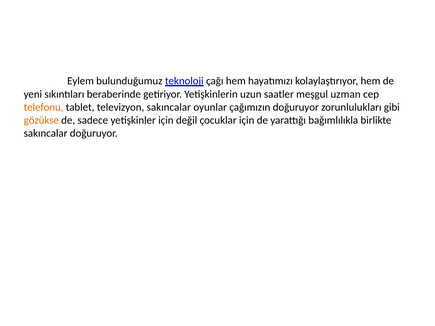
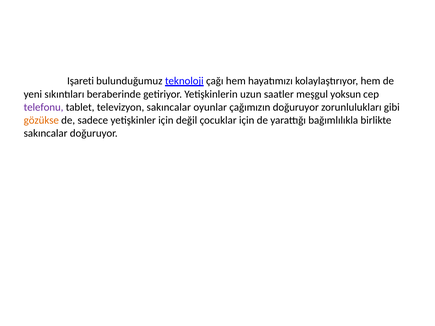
Eylem: Eylem -> Işareti
uzman: uzman -> yoksun
telefonu colour: orange -> purple
